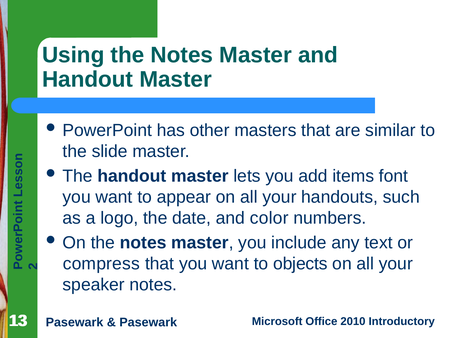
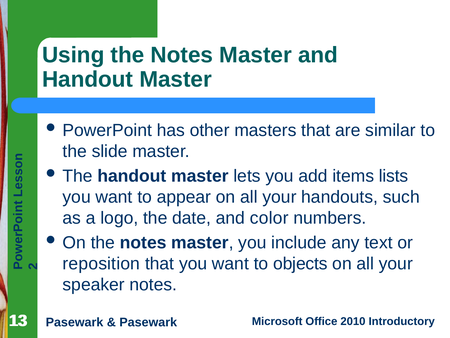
font: font -> lists
compress: compress -> reposition
